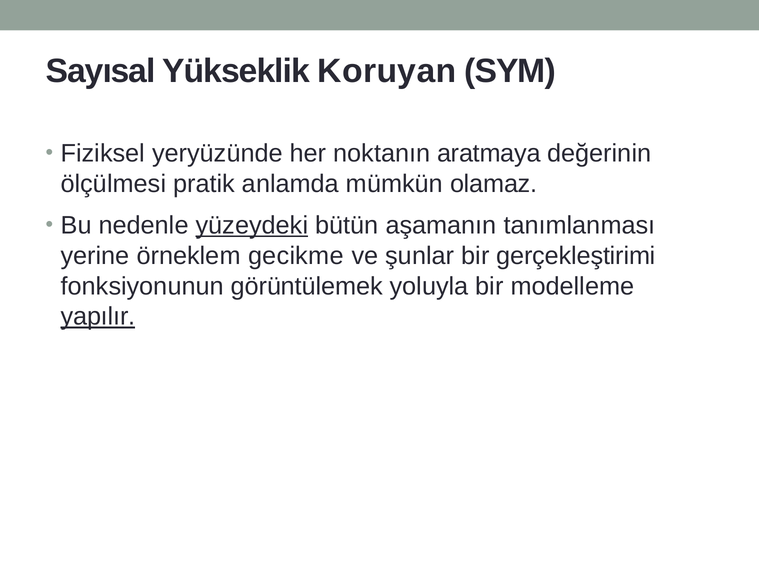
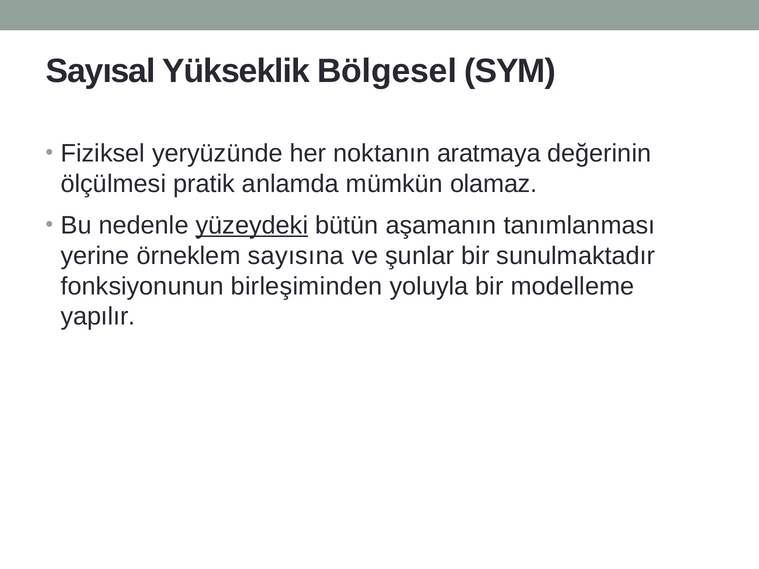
Koruyan: Koruyan -> Bölgesel
gecikme: gecikme -> sayısına
gerçekleştirimi: gerçekleştirimi -> sunulmaktadır
görüntülemek: görüntülemek -> birleşiminden
yapılır underline: present -> none
